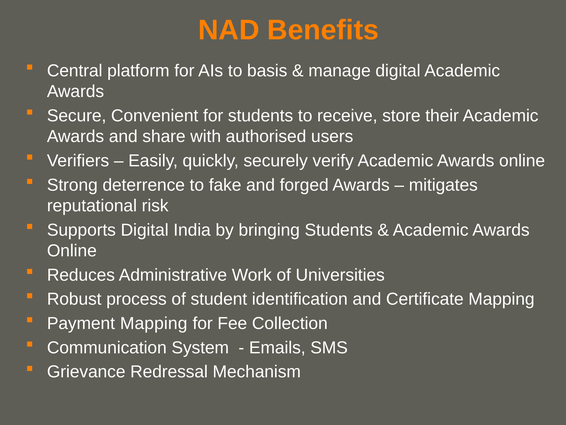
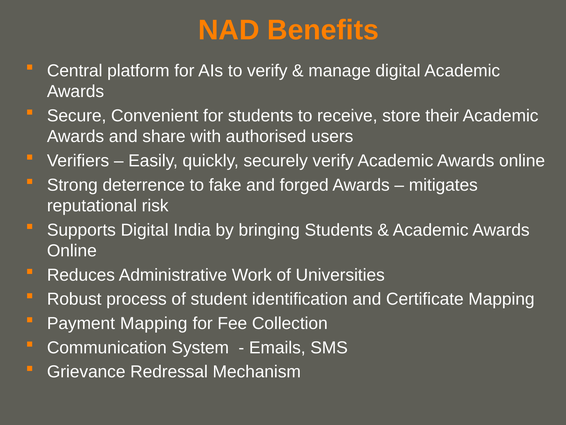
to basis: basis -> verify
